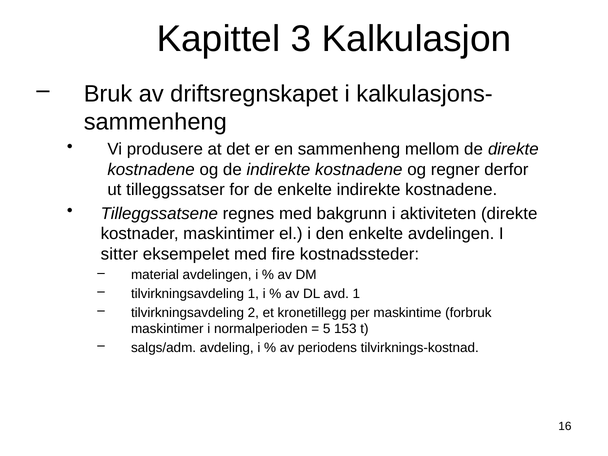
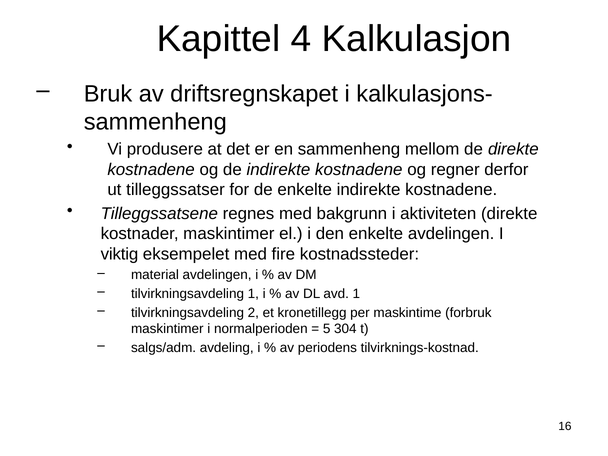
3: 3 -> 4
sitter: sitter -> viktig
153: 153 -> 304
